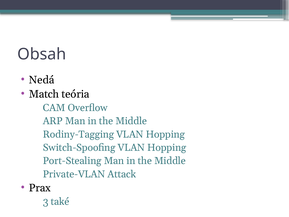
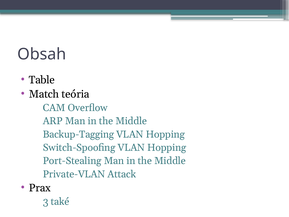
Nedá: Nedá -> Table
Rodiny-Tagging: Rodiny-Tagging -> Backup-Tagging
